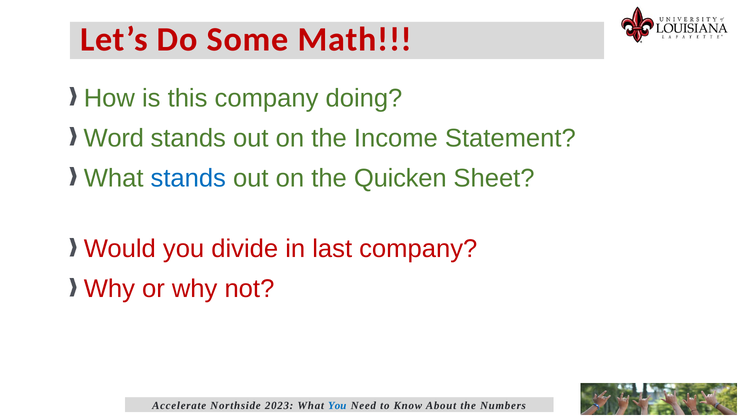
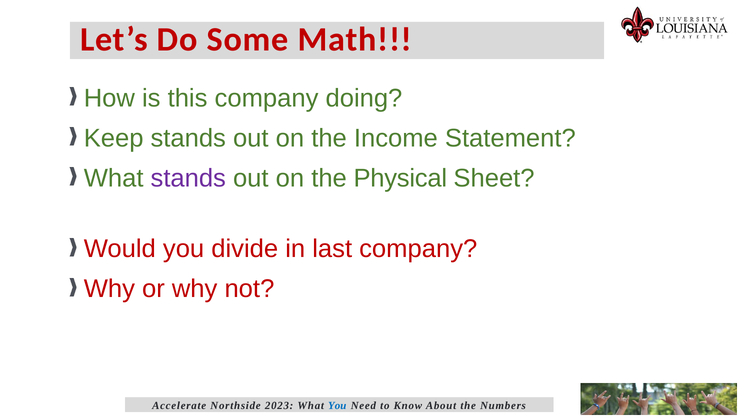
Word: Word -> Keep
stands at (188, 178) colour: blue -> purple
Quicken: Quicken -> Physical
